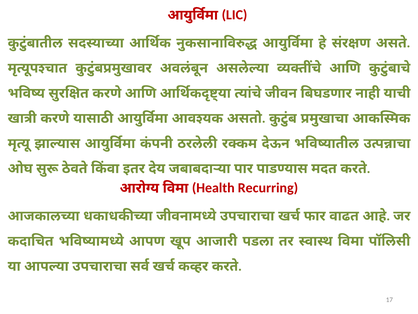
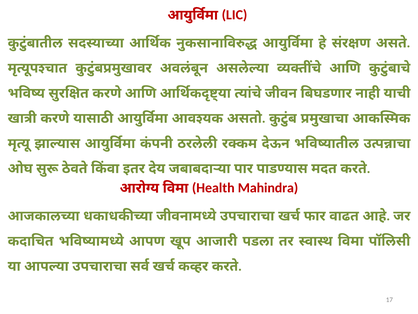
Recurring: Recurring -> Mahindra
